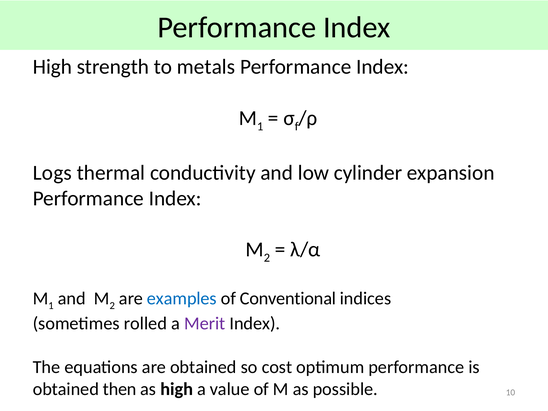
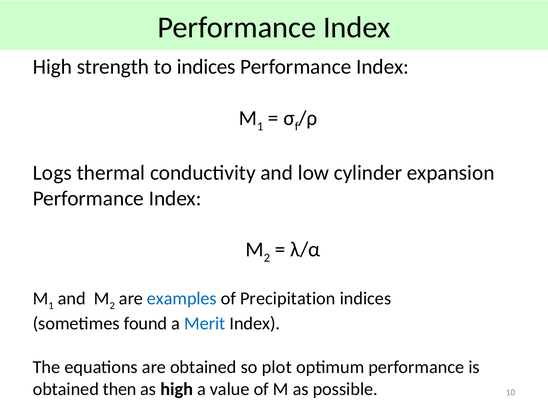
to metals: metals -> indices
Conventional: Conventional -> Precipitation
rolled: rolled -> found
Merit colour: purple -> blue
cost: cost -> plot
